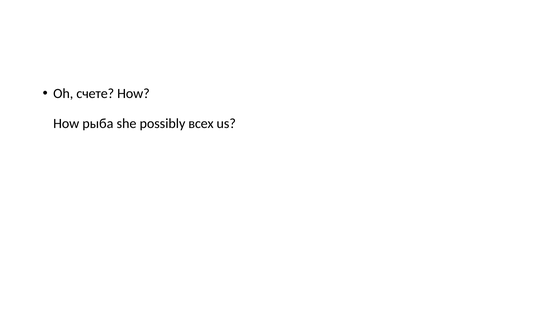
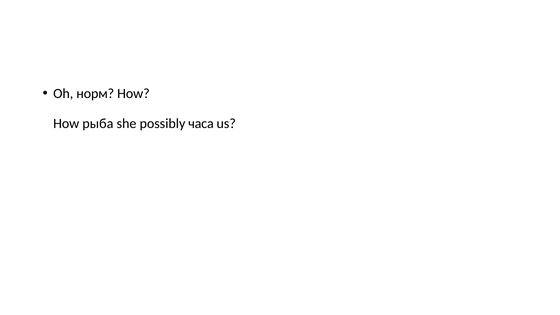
счете: счете -> норм
всех: всех -> часа
